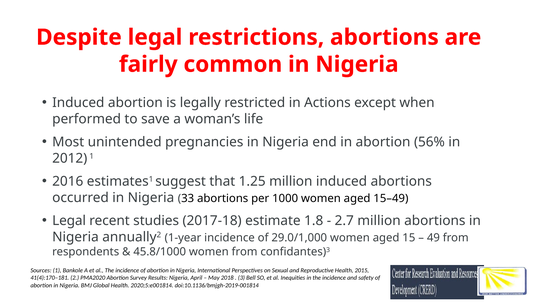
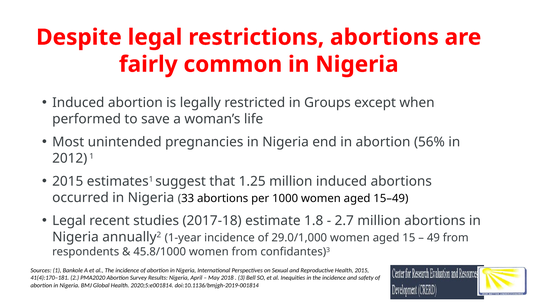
Actions: Actions -> Groups
2016 at (68, 182): 2016 -> 2015
